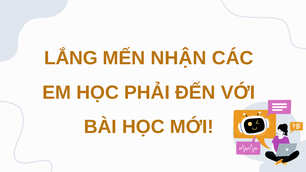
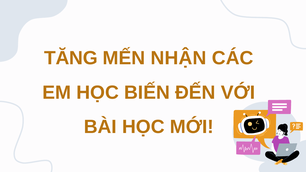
LẮNG: LẮNG -> TĂNG
PHẢI: PHẢI -> BIẾN
